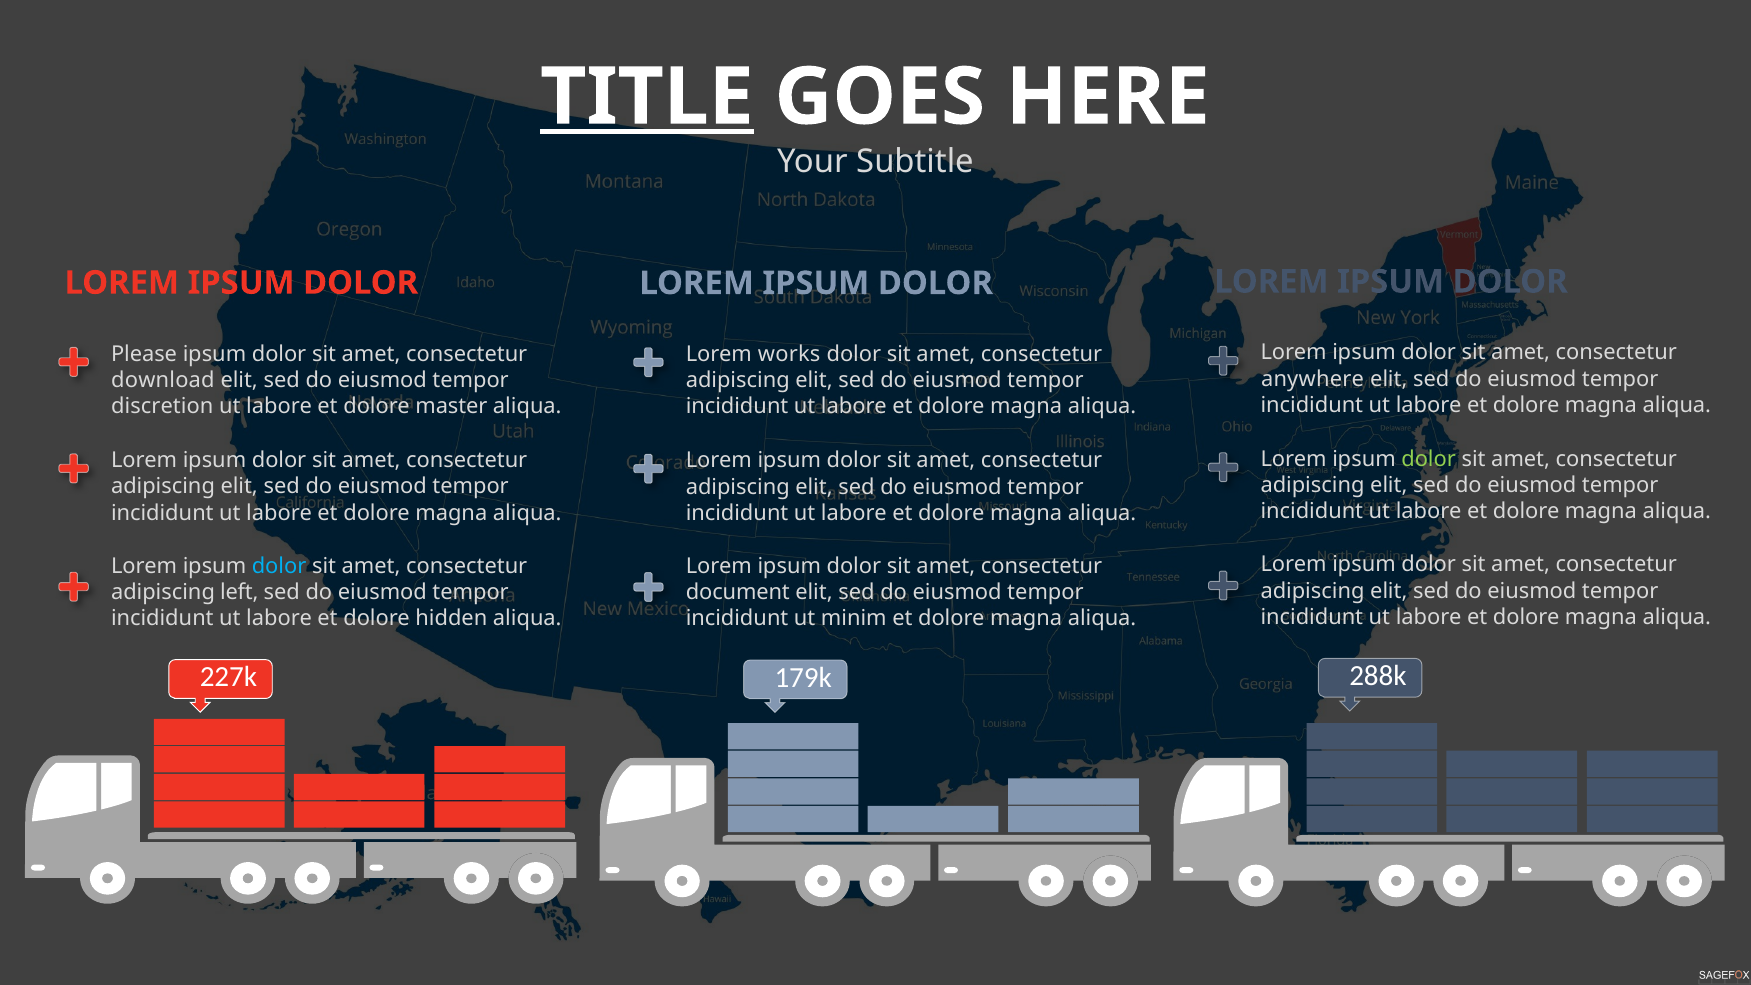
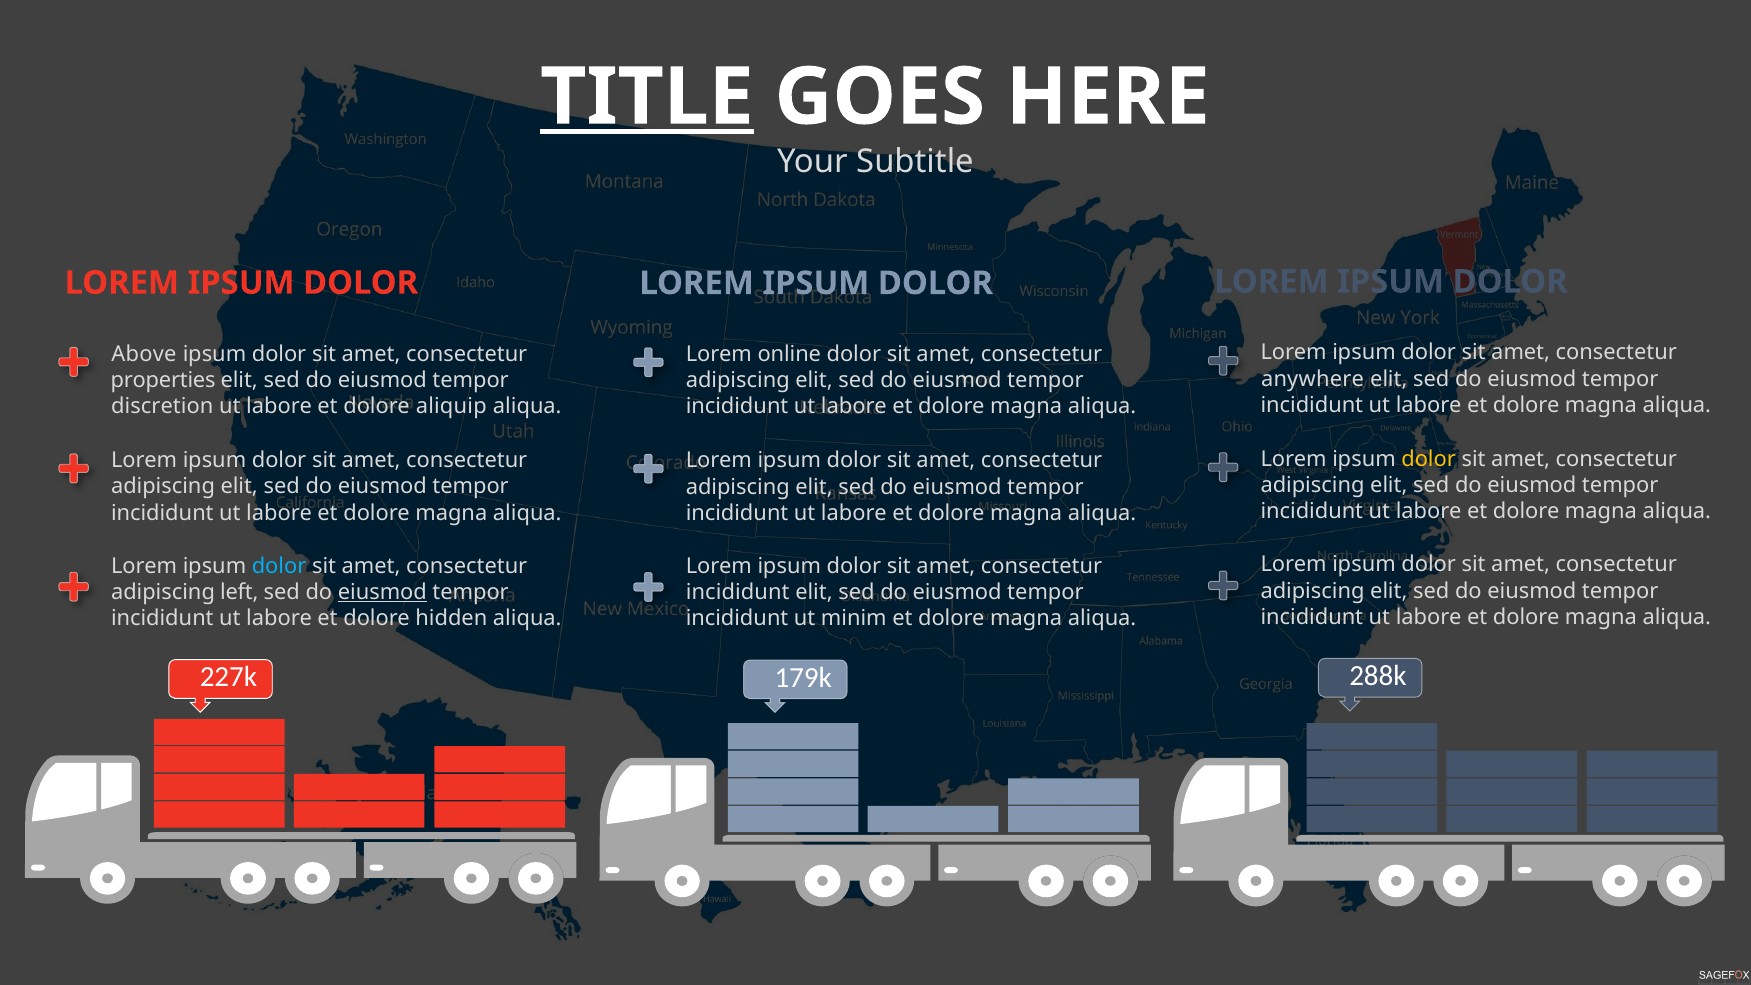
Please: Please -> Above
works: works -> online
download: download -> properties
master: master -> aliquip
dolor at (1429, 459) colour: light green -> yellow
eiusmod at (382, 592) underline: none -> present
document at (738, 592): document -> incididunt
